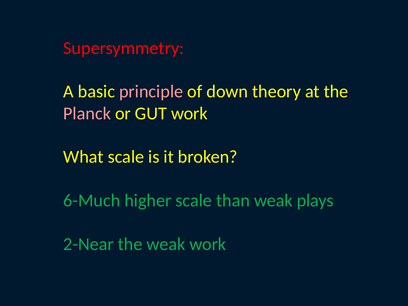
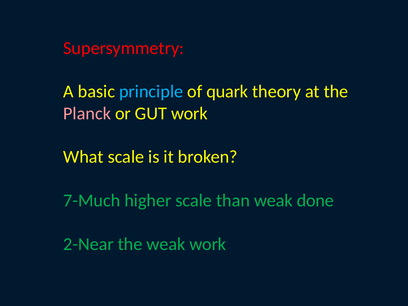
principle colour: pink -> light blue
down: down -> quark
6-Much: 6-Much -> 7-Much
plays: plays -> done
